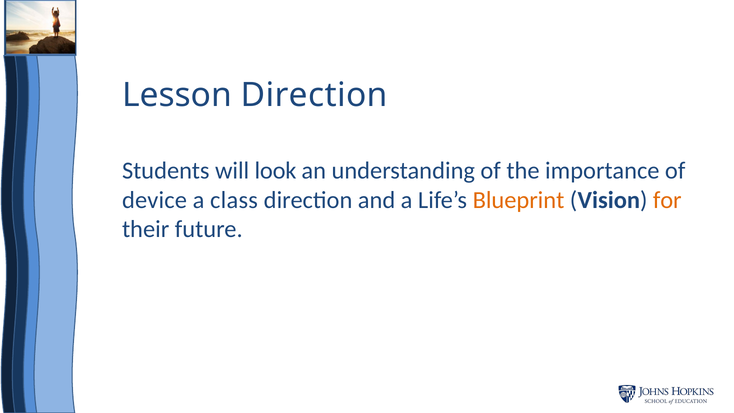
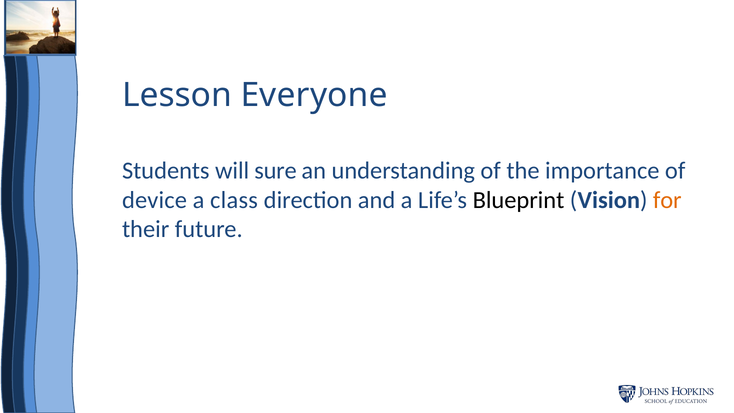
Lesson Direction: Direction -> Everyone
look: look -> sure
Blueprint colour: orange -> black
